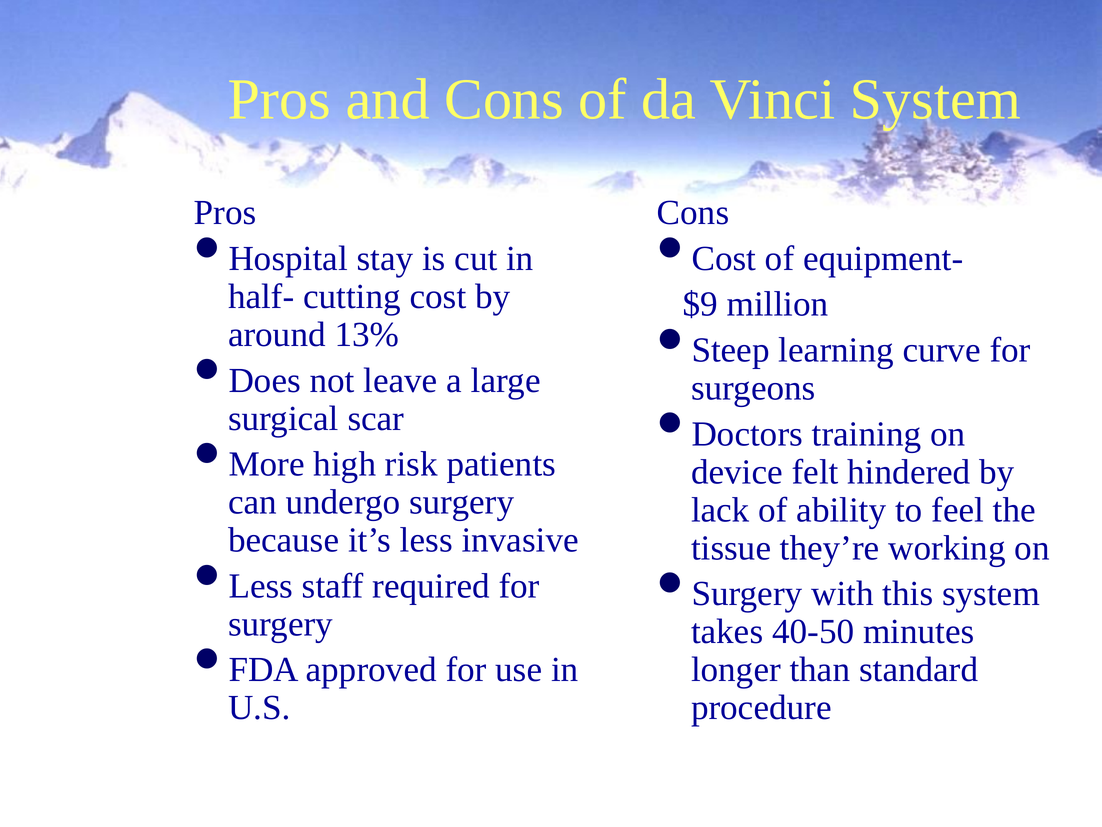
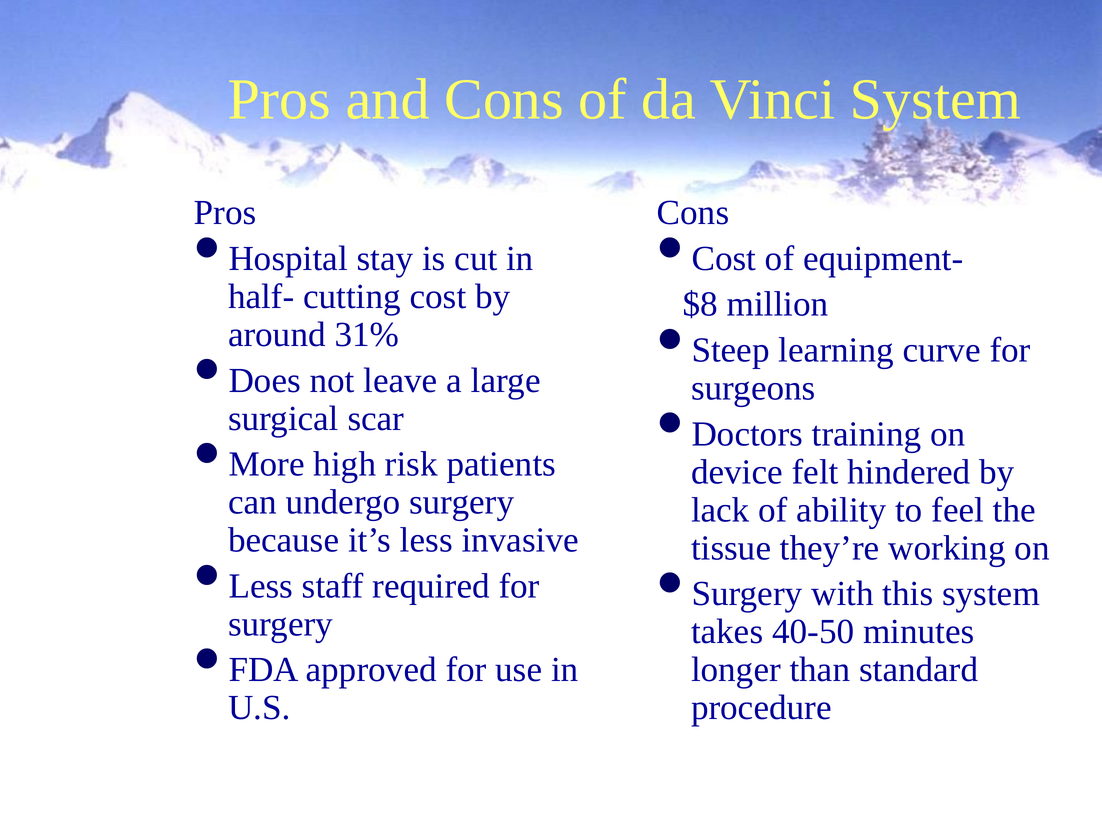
$9: $9 -> $8
13%: 13% -> 31%
